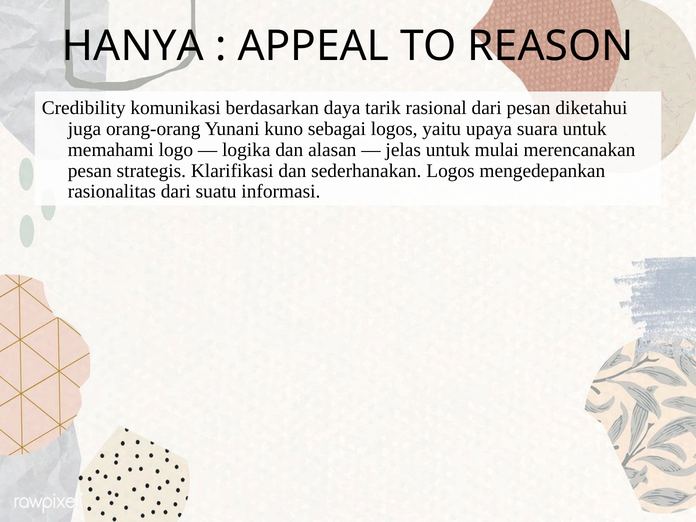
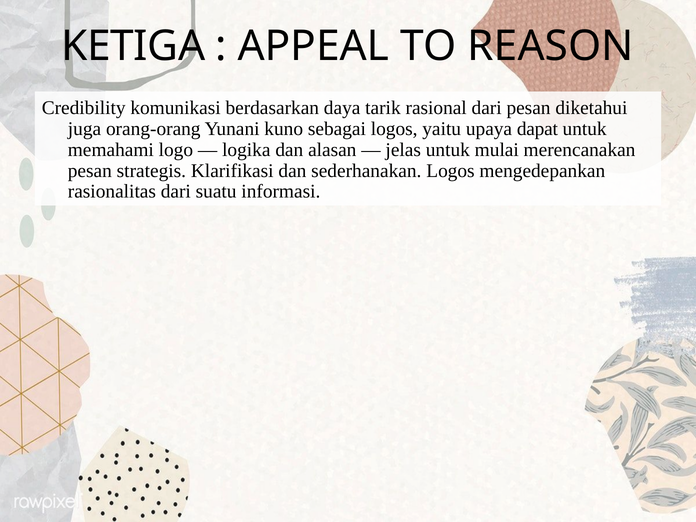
HANYA: HANYA -> KETIGA
suara: suara -> dapat
